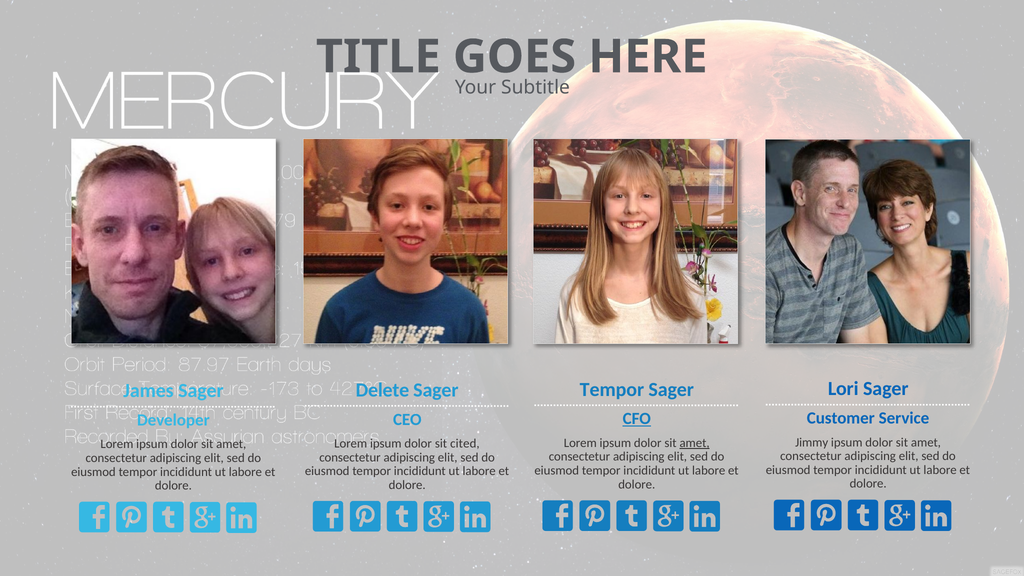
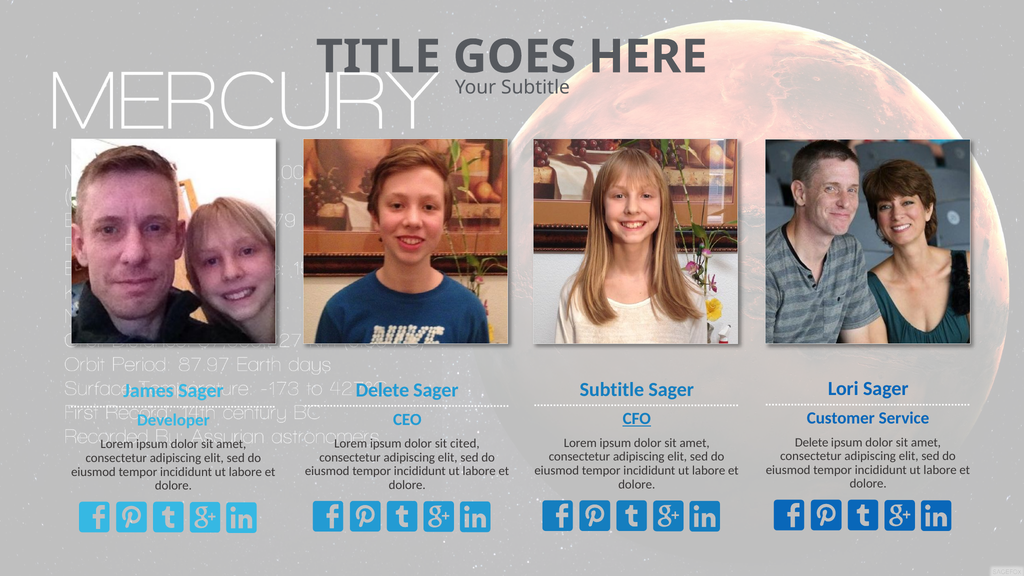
Tempor at (612, 389): Tempor -> Subtitle
Jimmy at (812, 442): Jimmy -> Delete
amet at (695, 443) underline: present -> none
